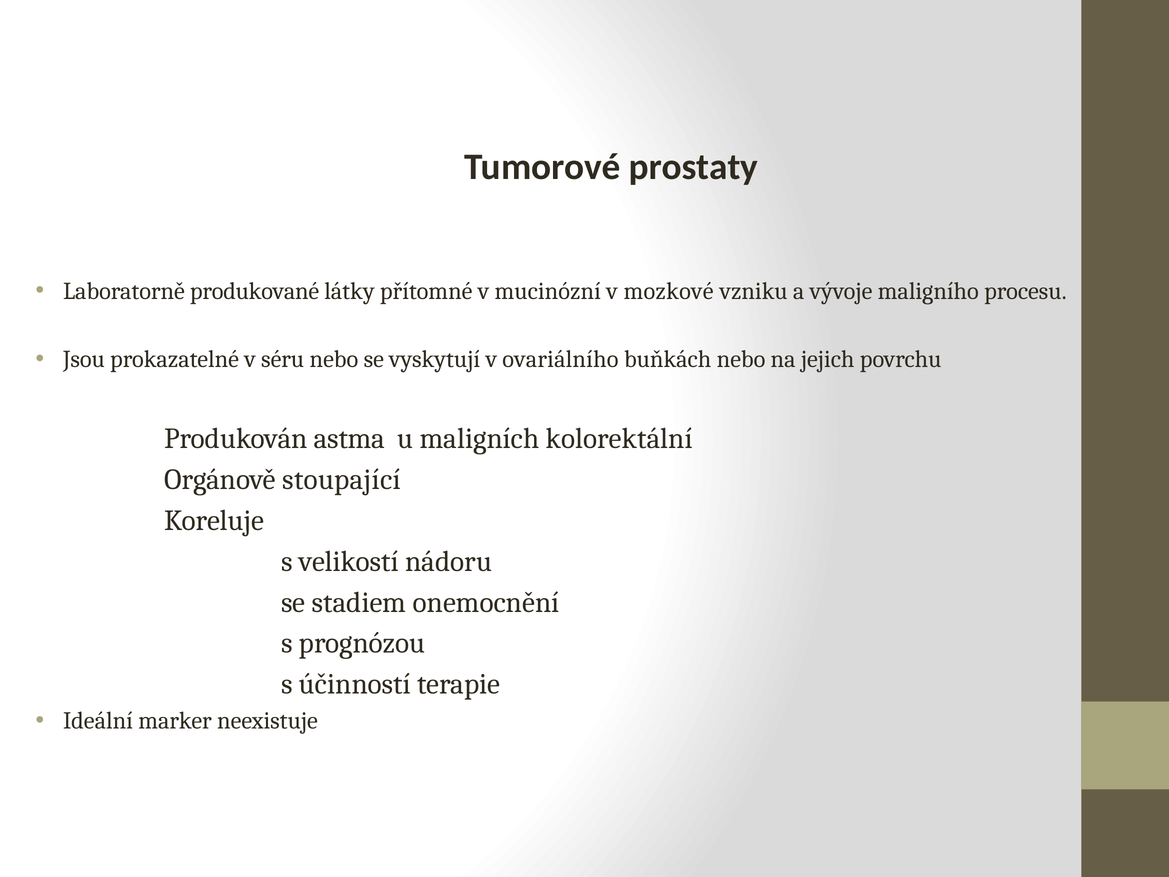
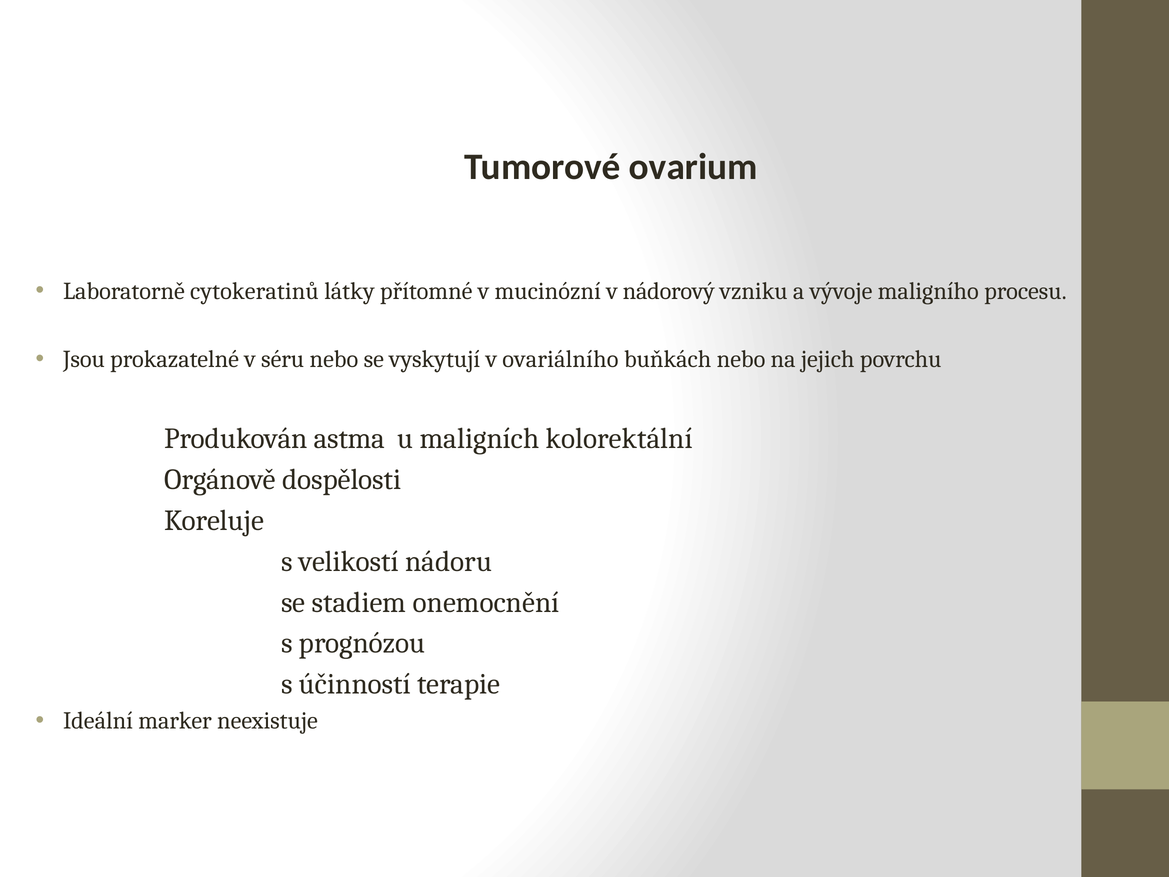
prostaty: prostaty -> ovarium
produkované: produkované -> cytokeratinů
mozkové: mozkové -> nádorový
stoupající: stoupající -> dospělosti
